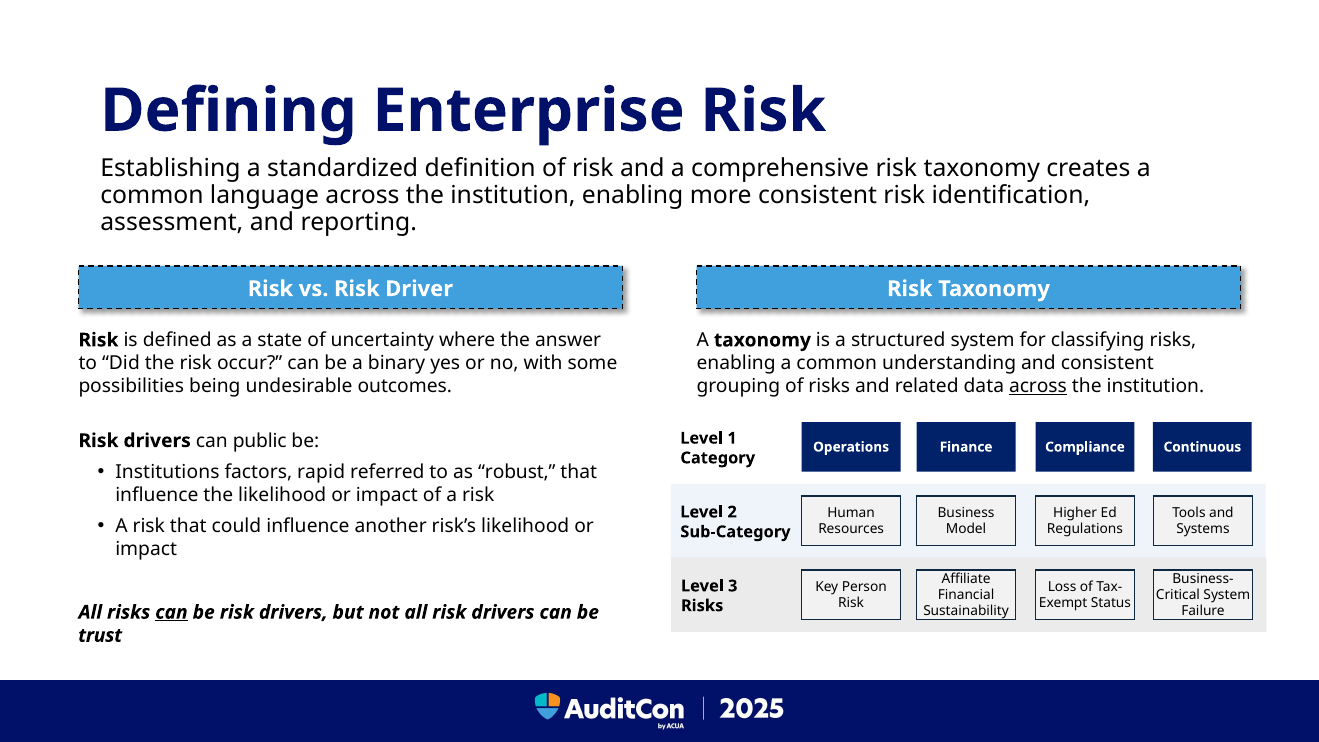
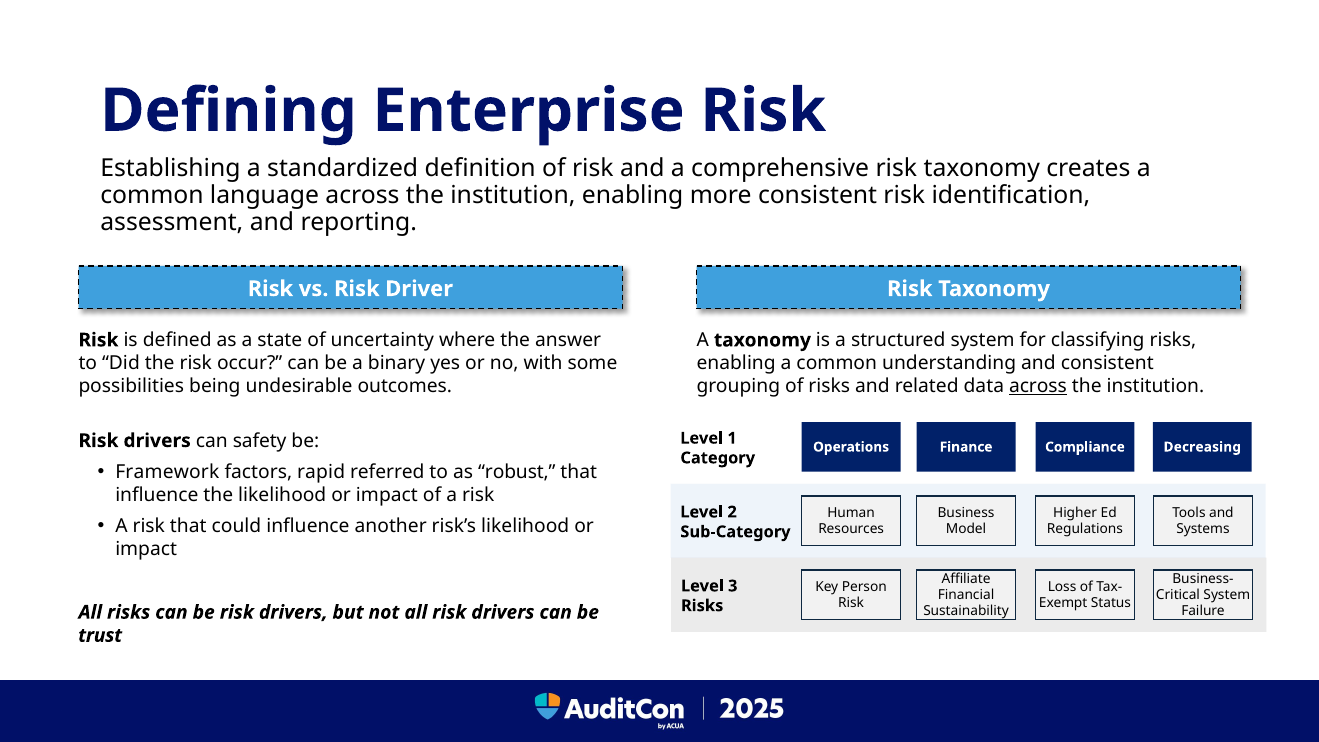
public: public -> safety
Continuous: Continuous -> Decreasing
Institutions: Institutions -> Framework
can at (171, 612) underline: present -> none
